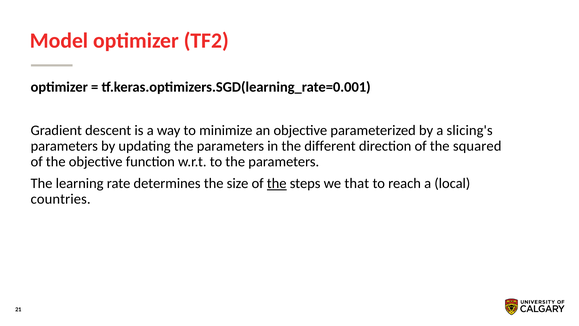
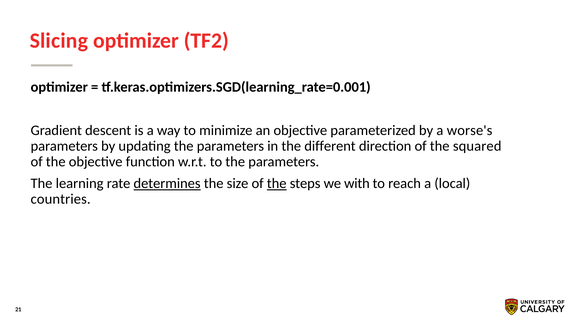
Model: Model -> Slicing
slicing's: slicing's -> worse's
determines underline: none -> present
that: that -> with
